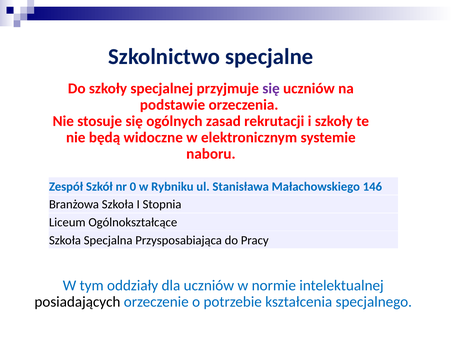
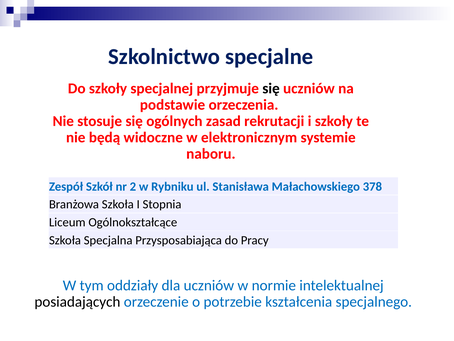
się at (271, 88) colour: purple -> black
0: 0 -> 2
146: 146 -> 378
